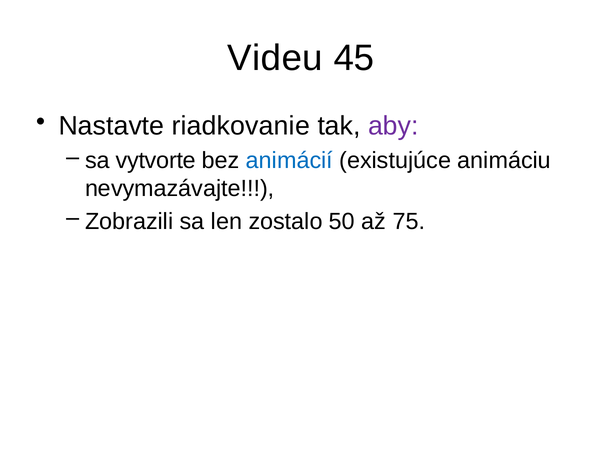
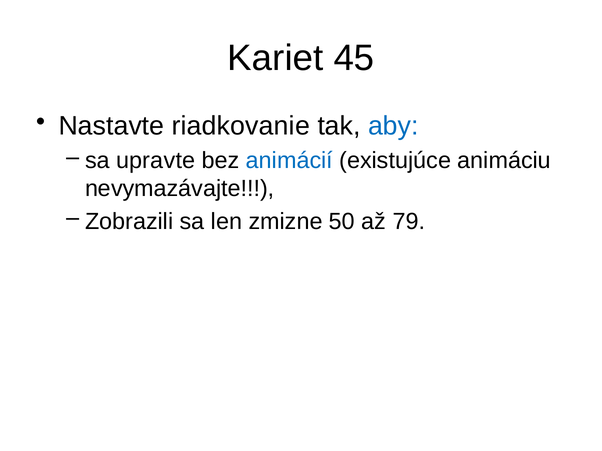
Videu: Videu -> Kariet
aby colour: purple -> blue
vytvorte: vytvorte -> upravte
zostalo: zostalo -> zmizne
75: 75 -> 79
